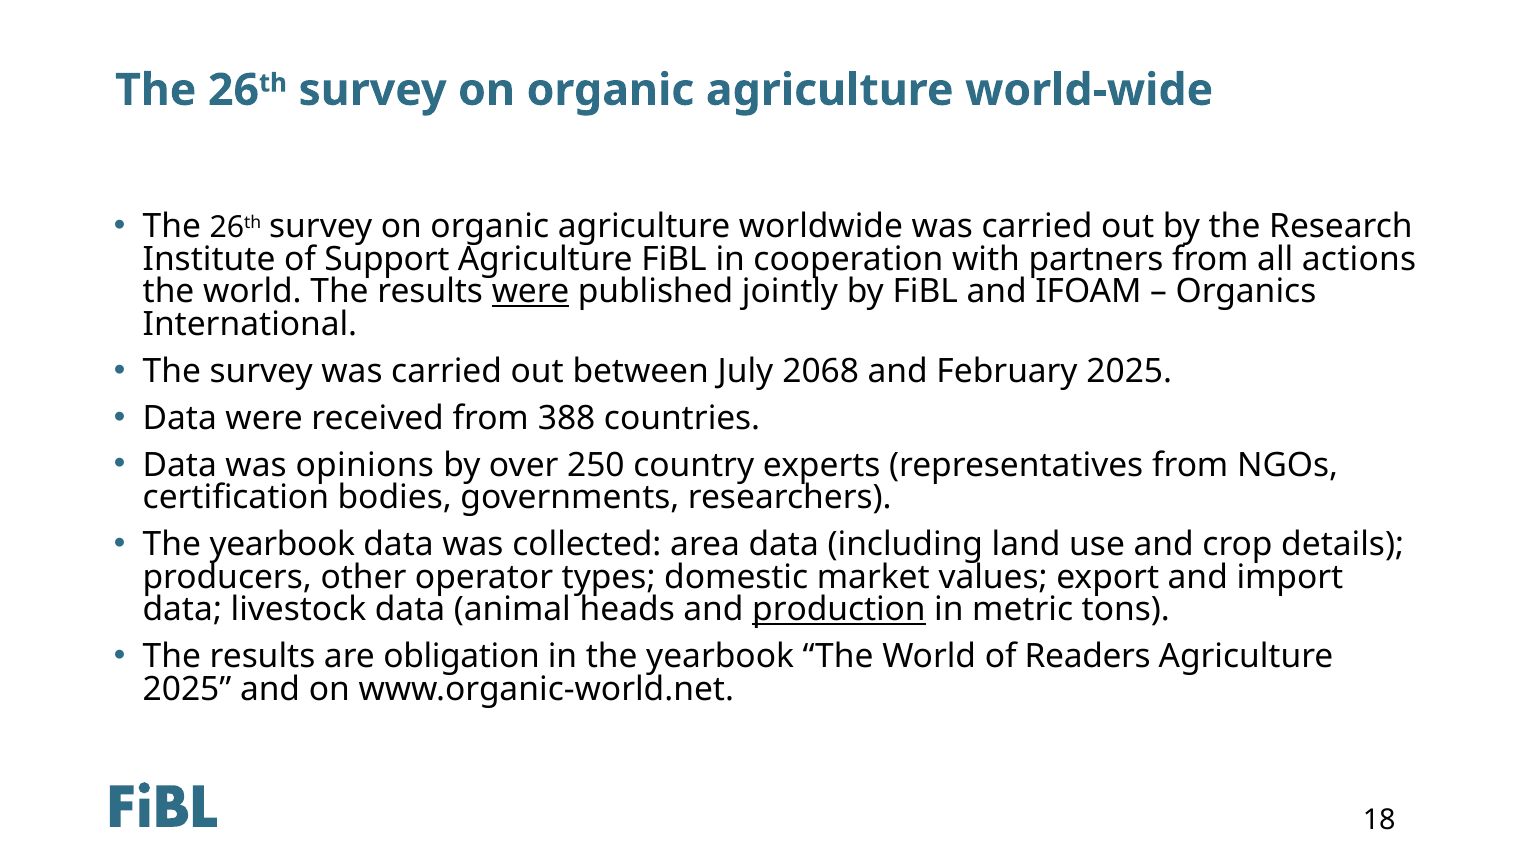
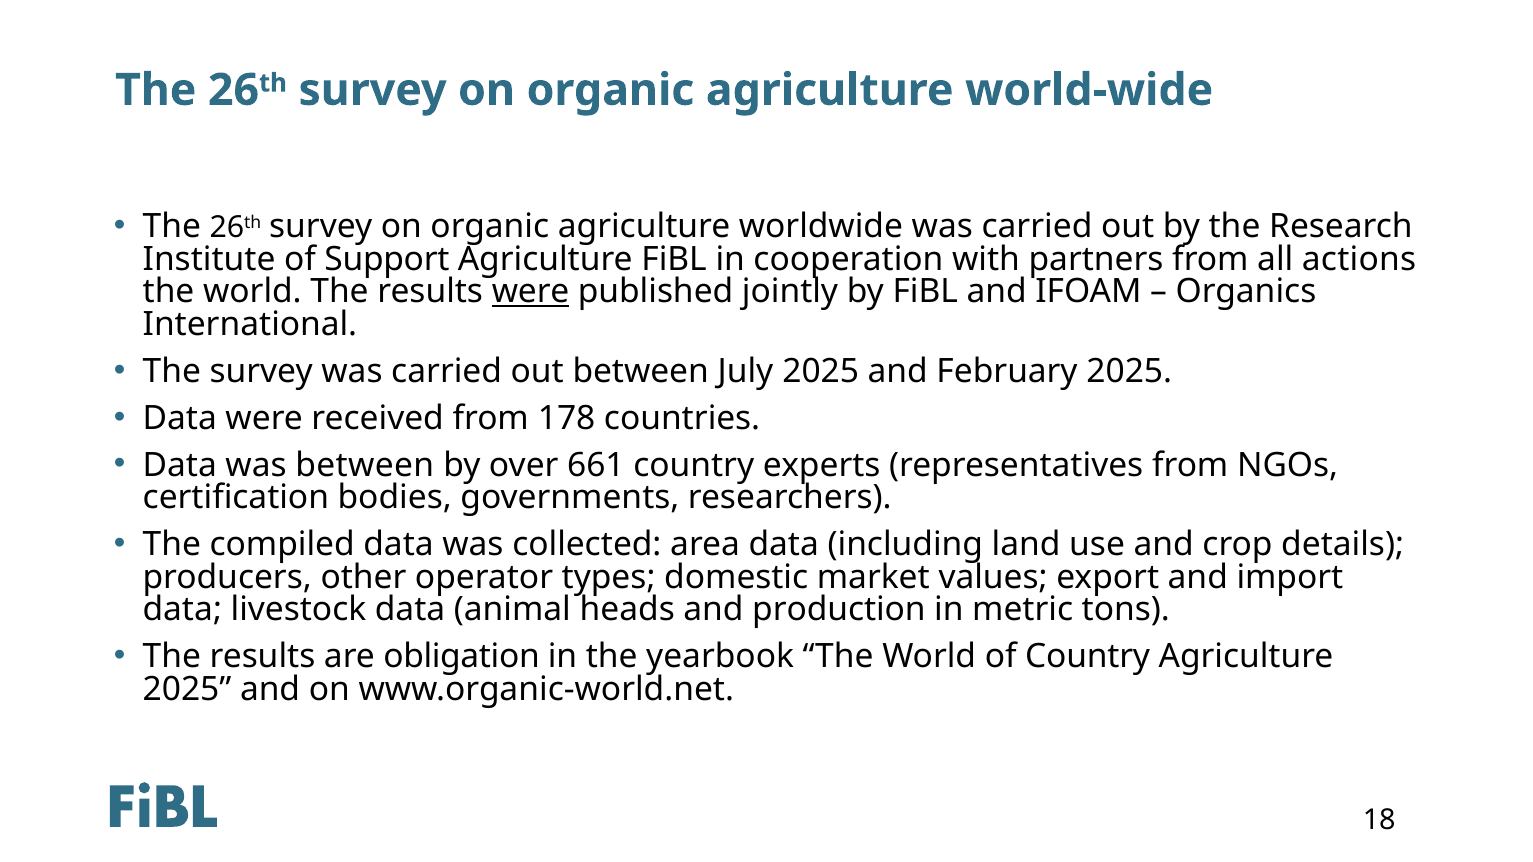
July 2068: 2068 -> 2025
388: 388 -> 178
was opinions: opinions -> between
250: 250 -> 661
yearbook at (282, 545): yearbook -> compiled
production underline: present -> none
of Readers: Readers -> Country
